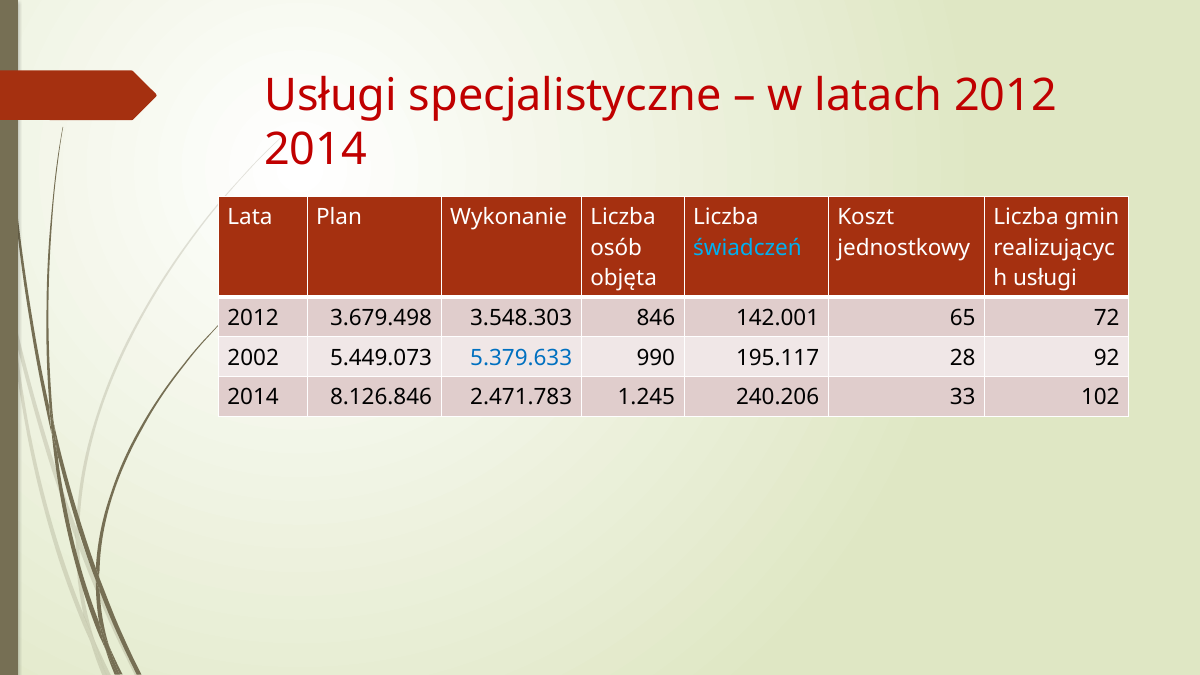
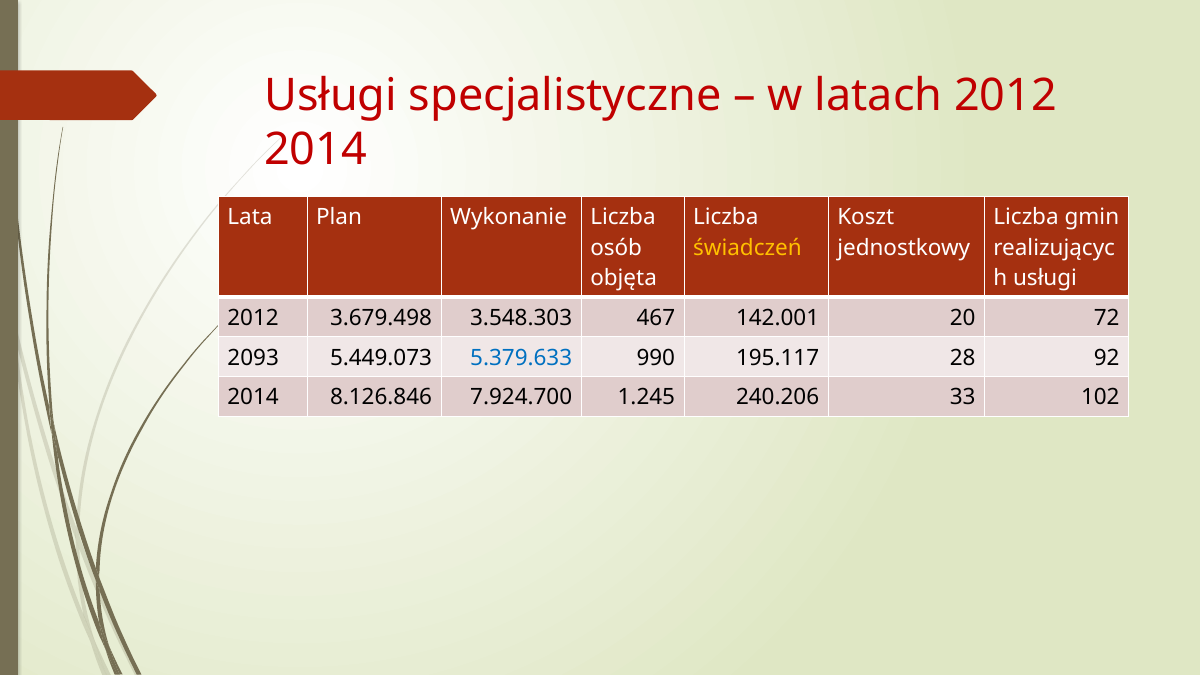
świadczeń colour: light blue -> yellow
846: 846 -> 467
65: 65 -> 20
2002: 2002 -> 2093
2.471.783: 2.471.783 -> 7.924.700
